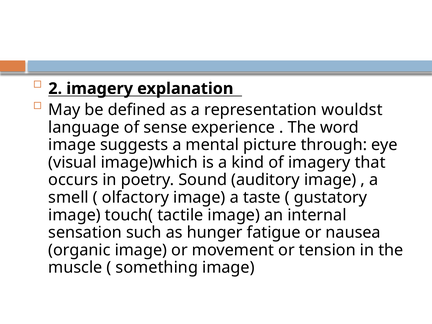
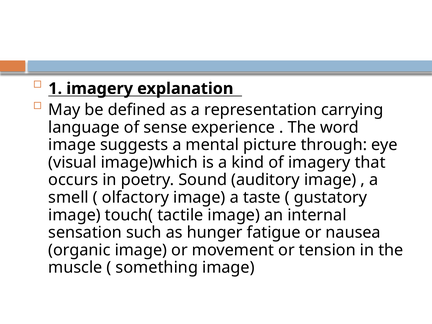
2: 2 -> 1
wouldst: wouldst -> carrying
